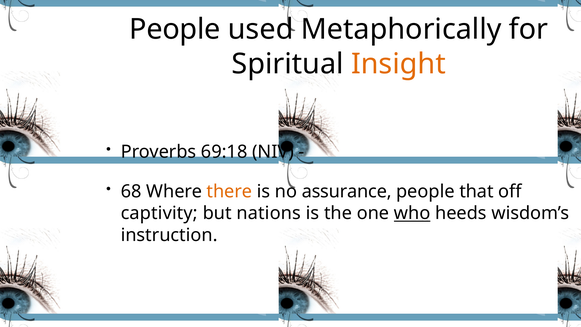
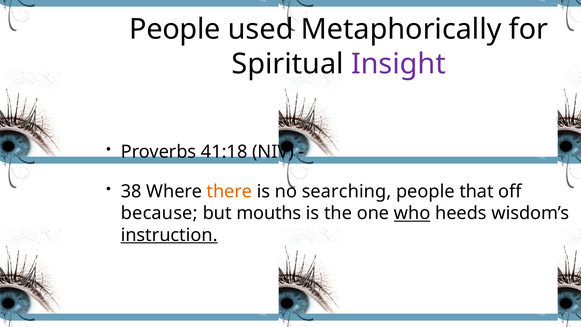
Insight colour: orange -> purple
69:18: 69:18 -> 41:18
68: 68 -> 38
assurance: assurance -> searching
captivity: captivity -> because
nations: nations -> mouths
instruction underline: none -> present
